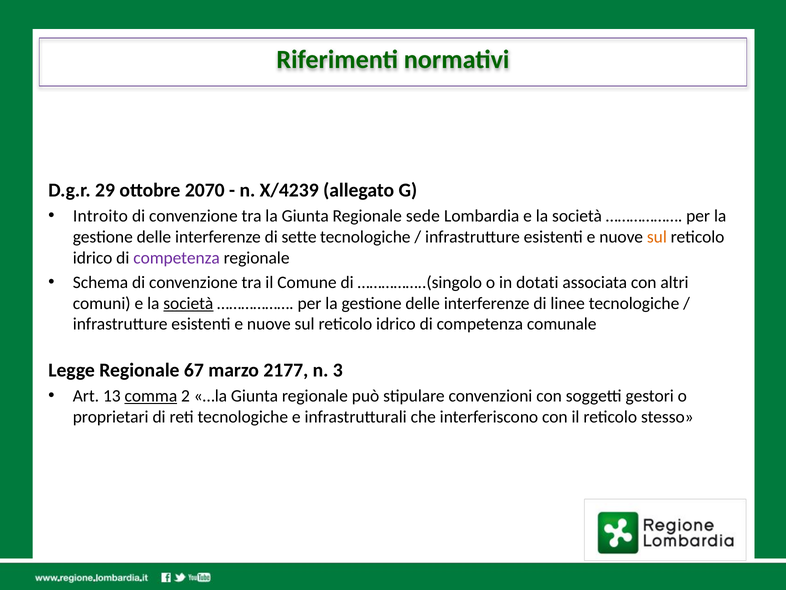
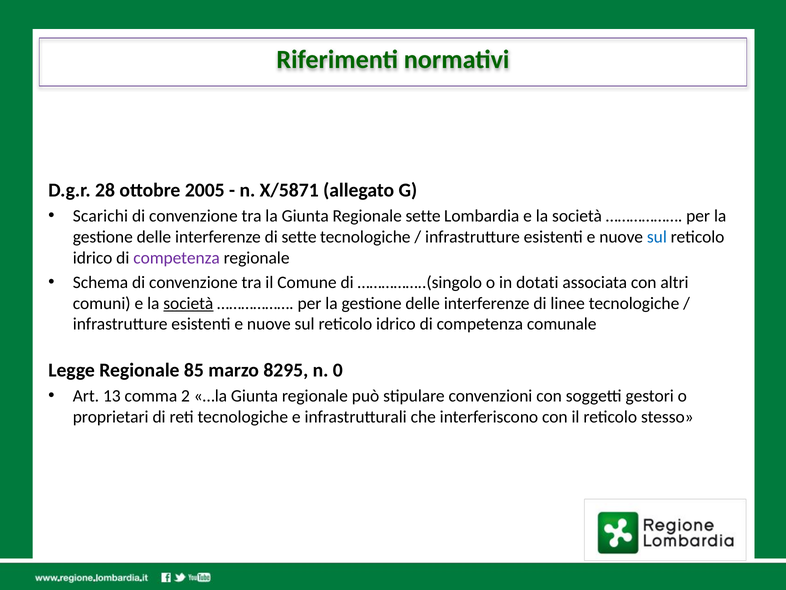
29: 29 -> 28
2070: 2070 -> 2005
X/4239: X/4239 -> X/5871
Introito: Introito -> Scarichi
Regionale sede: sede -> sette
sul at (657, 237) colour: orange -> blue
67: 67 -> 85
2177: 2177 -> 8295
3: 3 -> 0
comma underline: present -> none
